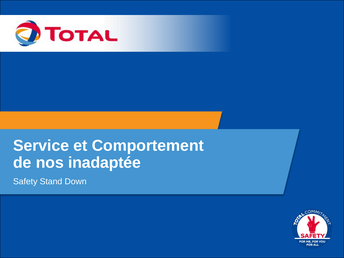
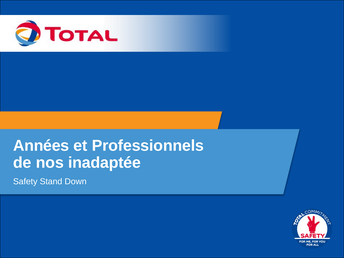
Service: Service -> Années
Comportement: Comportement -> Professionnels
